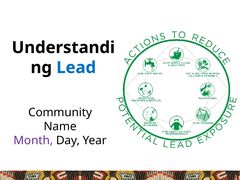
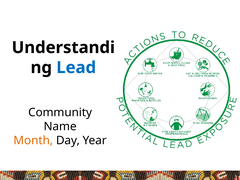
Month colour: purple -> orange
